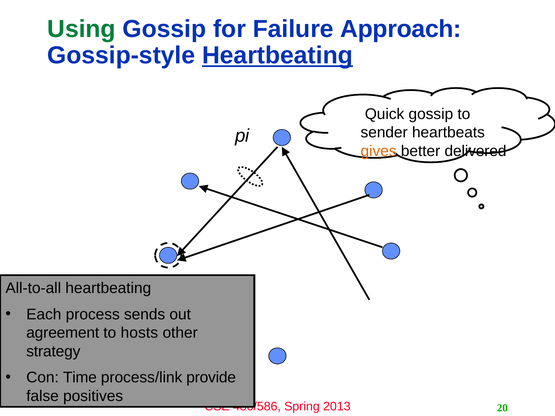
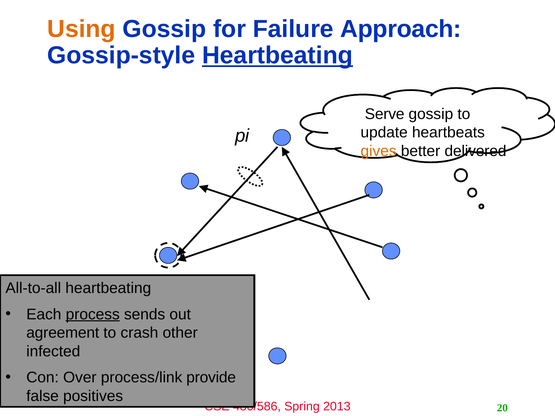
Using colour: green -> orange
Quick: Quick -> Serve
sender: sender -> update
process underline: none -> present
hosts: hosts -> crash
strategy: strategy -> infected
Time: Time -> Over
